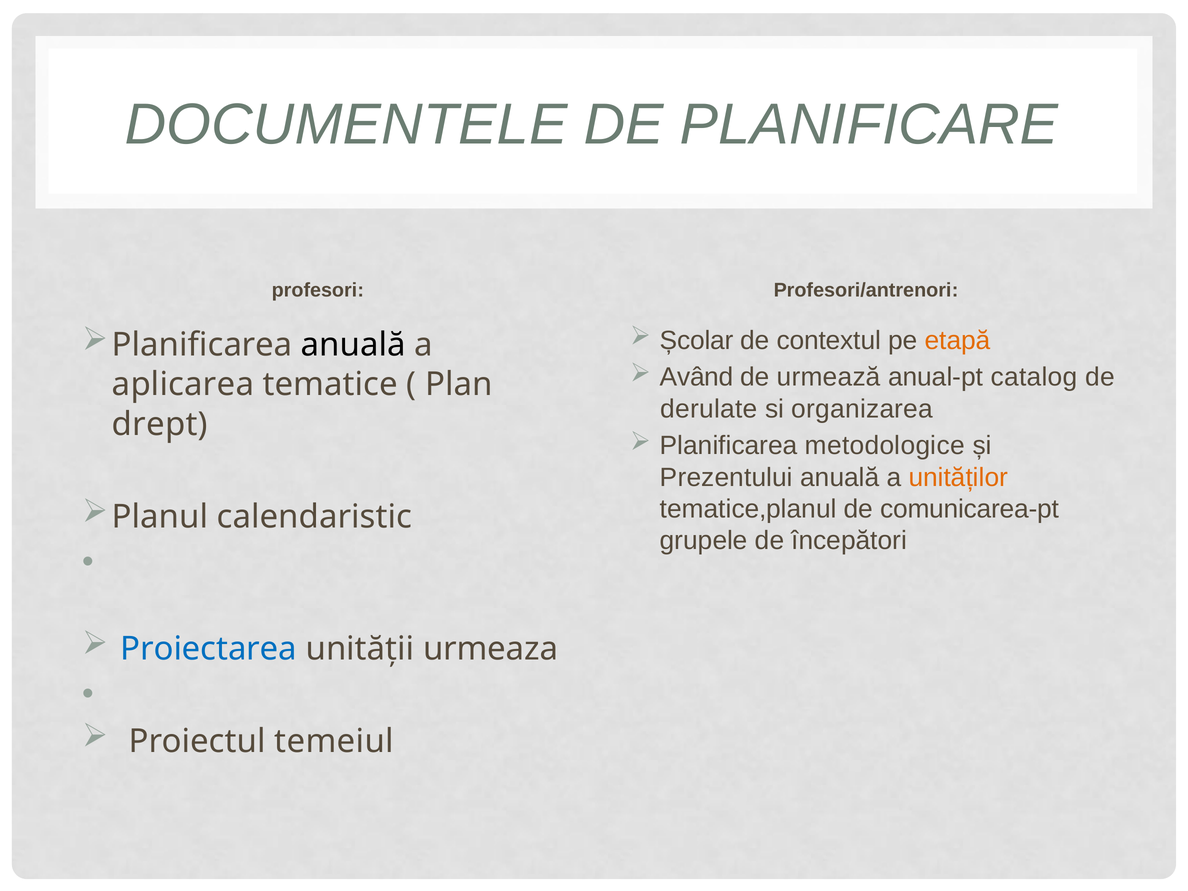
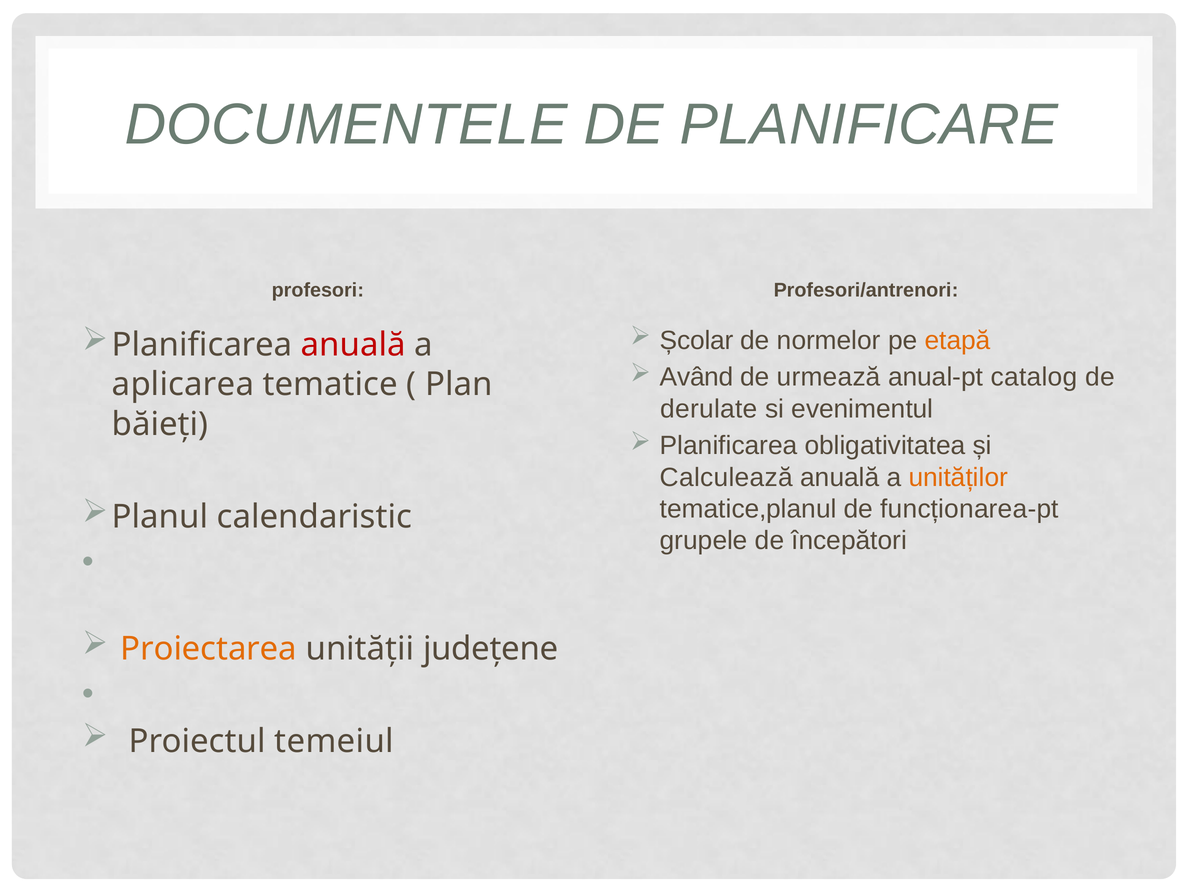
contextul: contextul -> normelor
anuală at (353, 345) colour: black -> red
organizarea: organizarea -> evenimentul
drept: drept -> băieți
metodologice: metodologice -> obligativitatea
Prezentului: Prezentului -> Calculează
comunicarea-pt: comunicarea-pt -> funcționarea-pt
Proiectarea colour: blue -> orange
urmeaza: urmeaza -> județene
